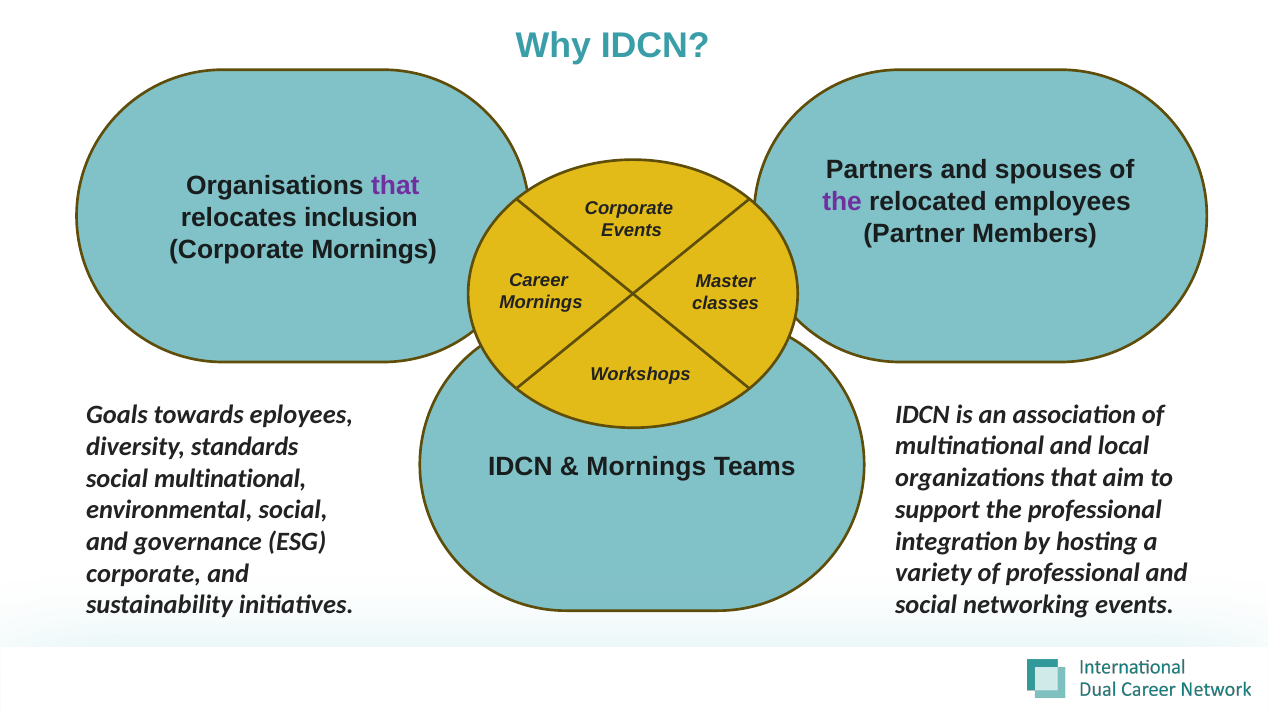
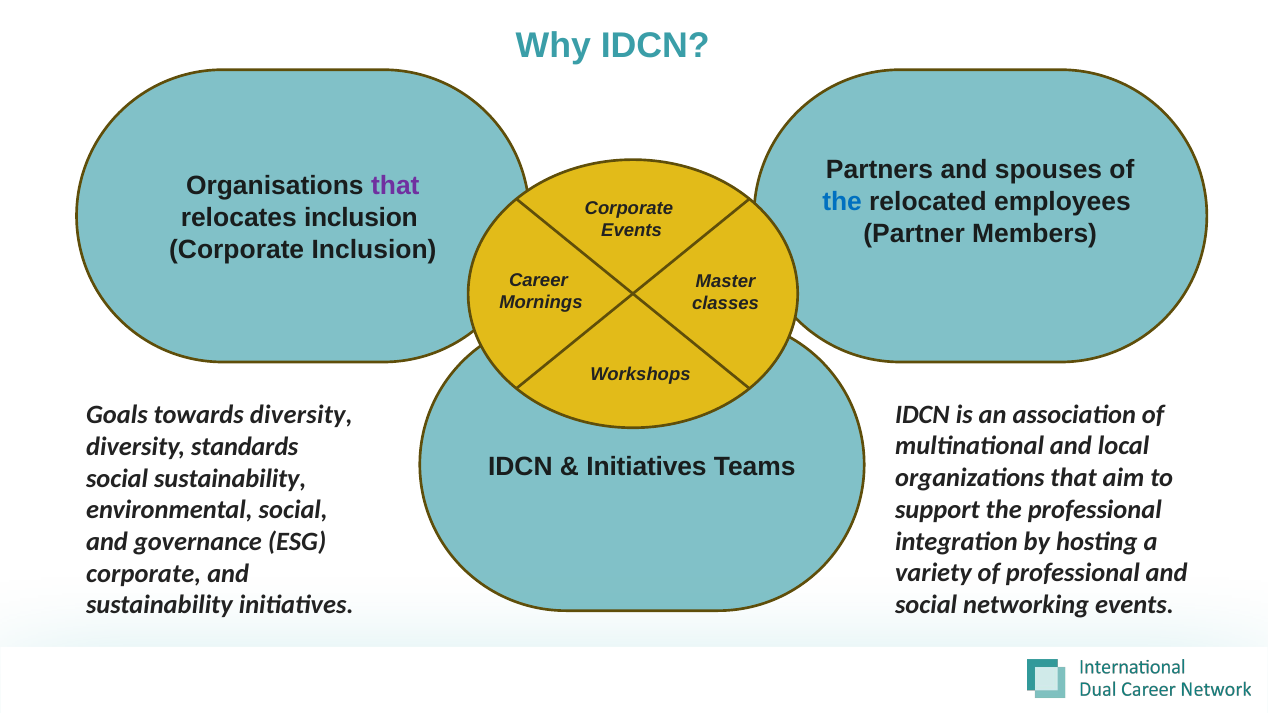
the at (842, 202) colour: purple -> blue
Corporate Mornings: Mornings -> Inclusion
towards eployees: eployees -> diversity
Mornings at (646, 467): Mornings -> Initiatives
social multinational: multinational -> sustainability
